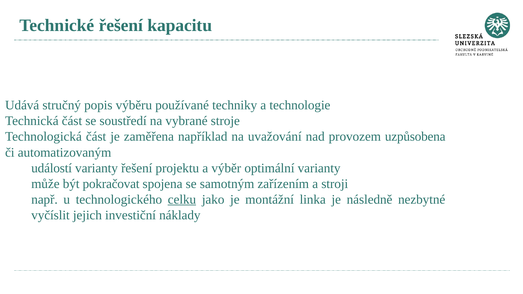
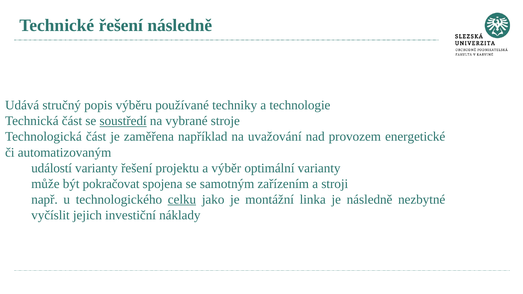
řešení kapacitu: kapacitu -> následně
soustředí underline: none -> present
uzpůsobena: uzpůsobena -> energetické
